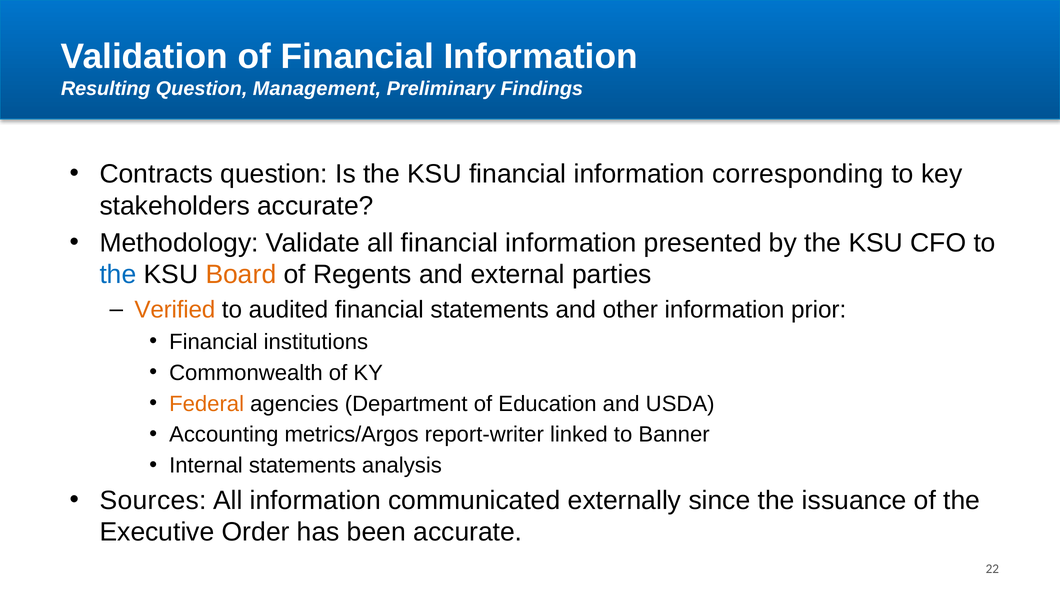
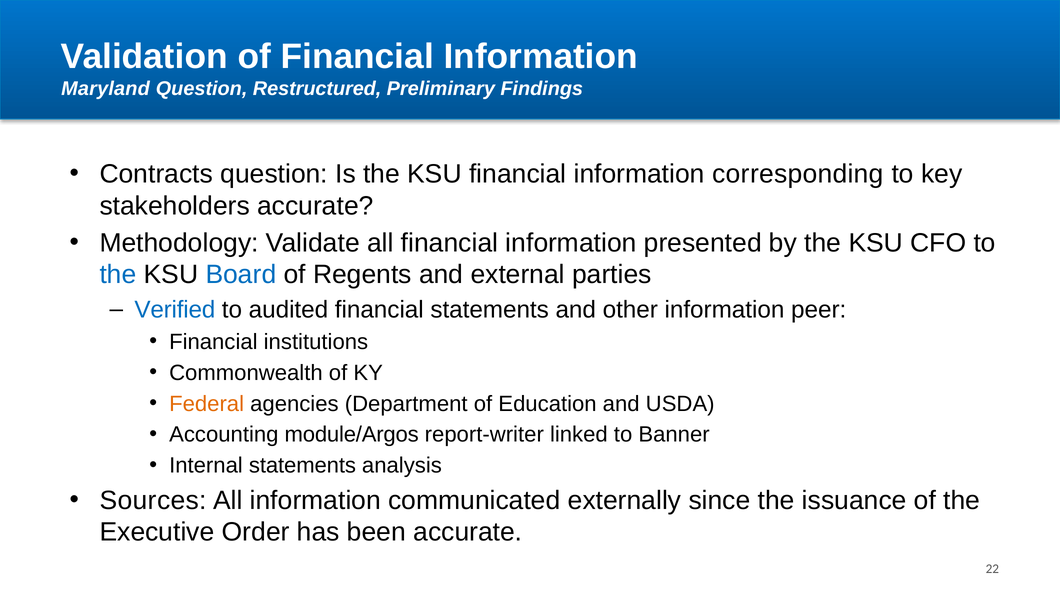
Resulting: Resulting -> Maryland
Management: Management -> Restructured
Board colour: orange -> blue
Verified colour: orange -> blue
prior: prior -> peer
metrics/Argos: metrics/Argos -> module/Argos
